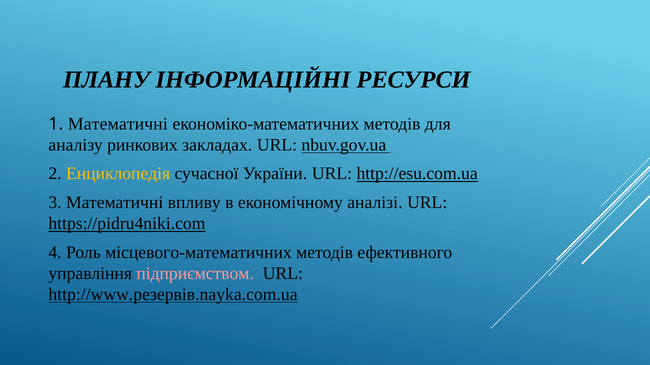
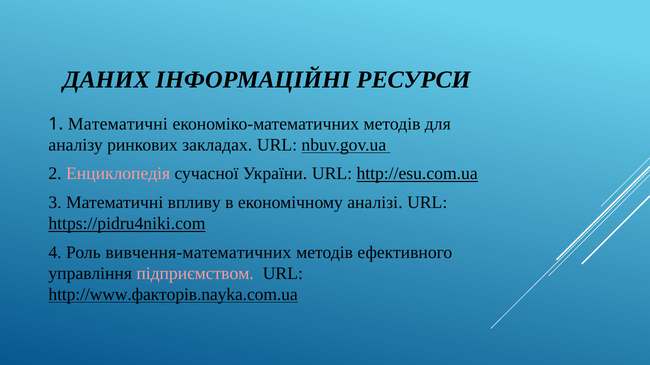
ПЛАНУ: ПЛАНУ -> ДАНИХ
Енциклопедія colour: yellow -> pink
місцевого-математичних: місцевого-математичних -> вивчення-математичних
http://www.резервів.nayka.com.ua: http://www.резервів.nayka.com.ua -> http://www.факторів.nayka.com.ua
